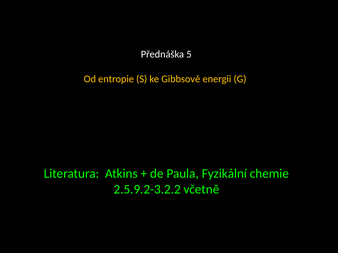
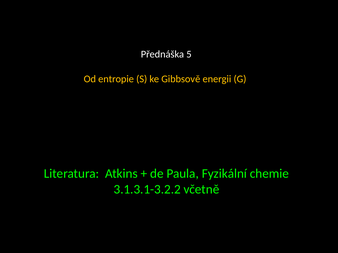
2.5.9.2-3.2.2: 2.5.9.2-3.2.2 -> 3.1.3.1-3.2.2
